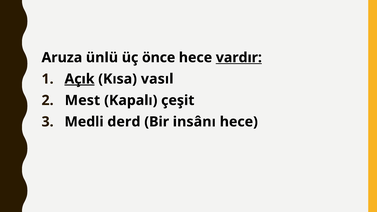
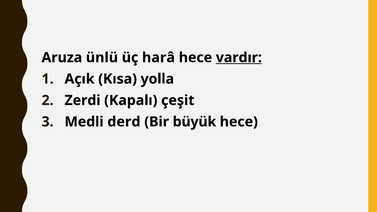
önce: önce -> harâ
Açık underline: present -> none
vasıl: vasıl -> yolla
Mest: Mest -> Zerdi
insânı: insânı -> büyük
